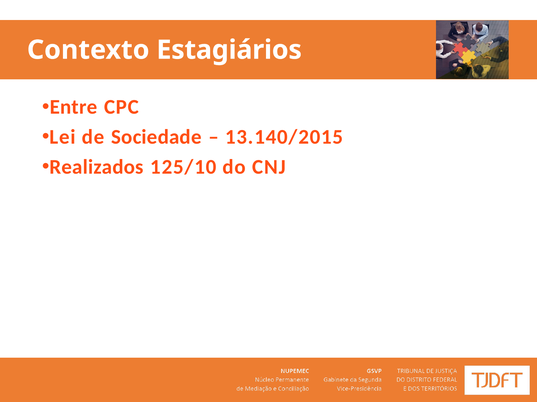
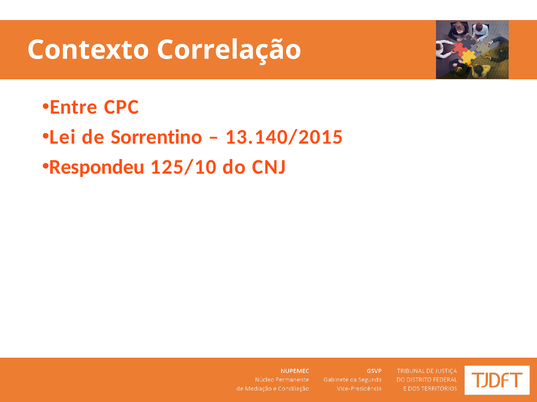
Estagiários: Estagiários -> Correlação
Sociedade: Sociedade -> Sorrentino
Realizados: Realizados -> Respondeu
